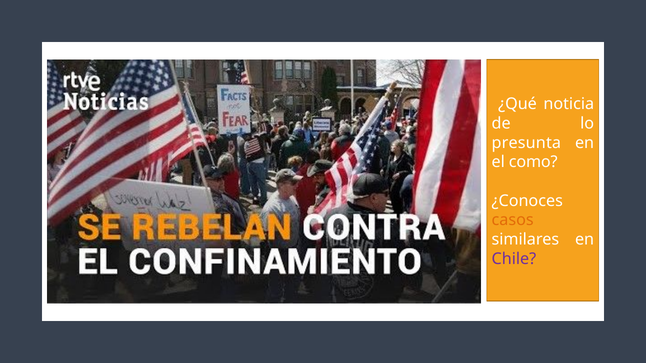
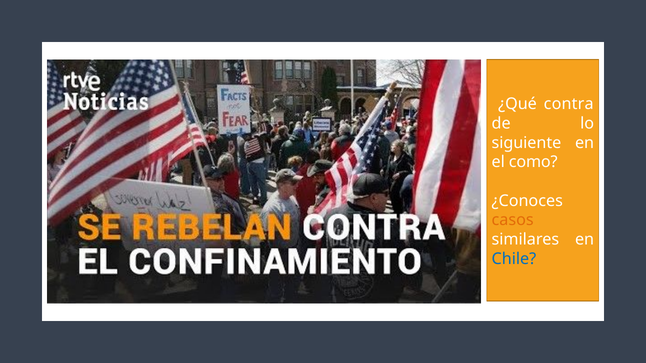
noticia: noticia -> contra
presunta: presunta -> siguiente
Chile colour: purple -> blue
